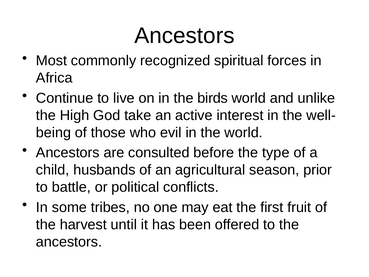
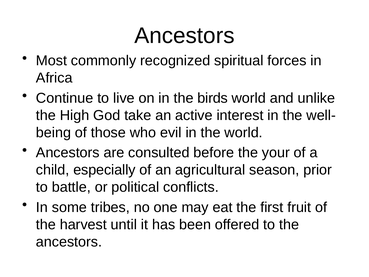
type: type -> your
husbands: husbands -> especially
